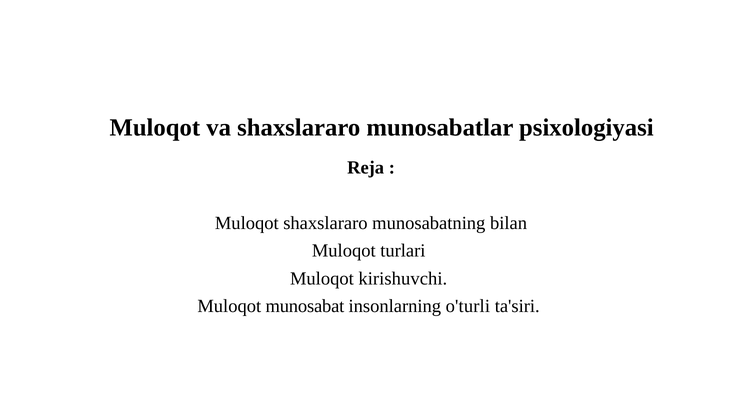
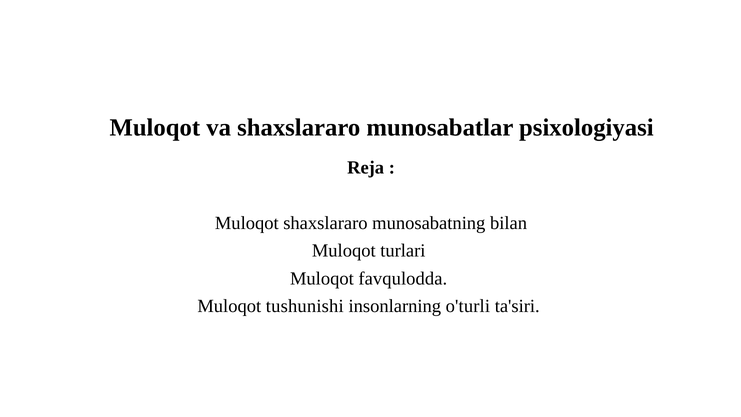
kirishuvchi: kirishuvchi -> favqulodda
munosabat: munosabat -> tushunishi
